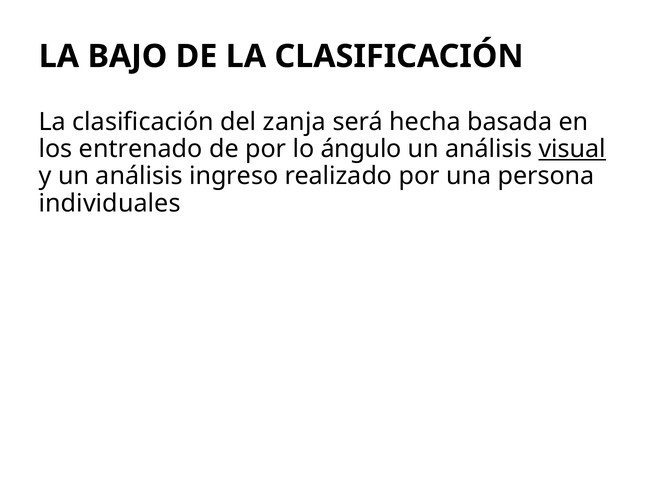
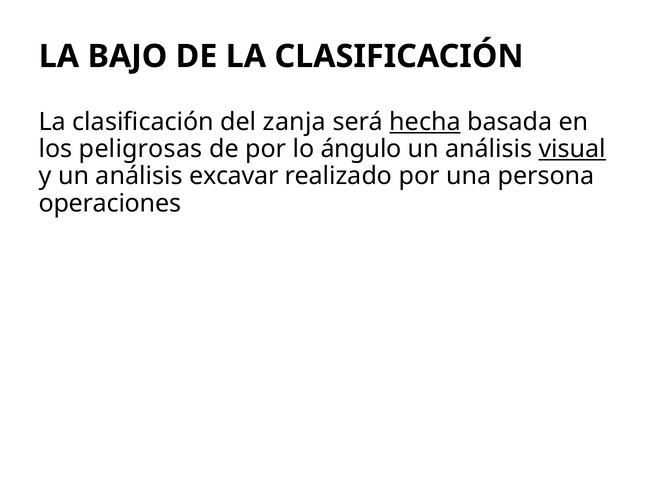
hecha underline: none -> present
entrenado: entrenado -> peligrosas
ingreso: ingreso -> excavar
individuales: individuales -> operaciones
